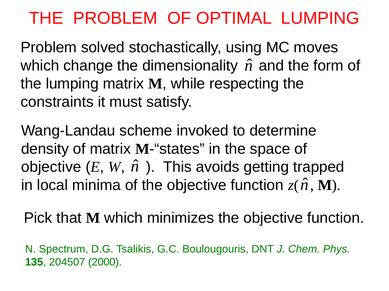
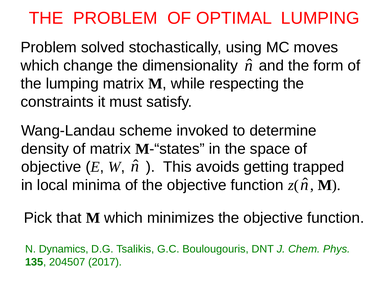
Spectrum: Spectrum -> Dynamics
2000: 2000 -> 2017
